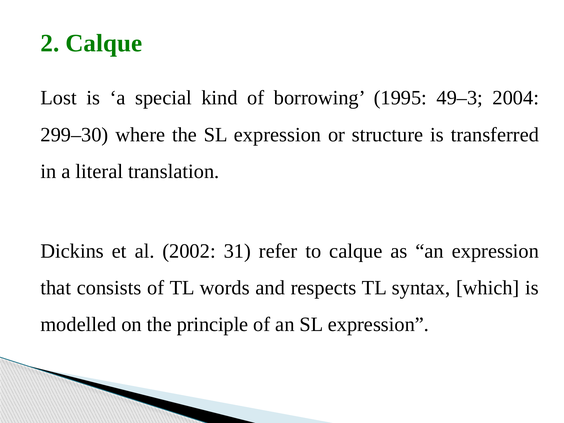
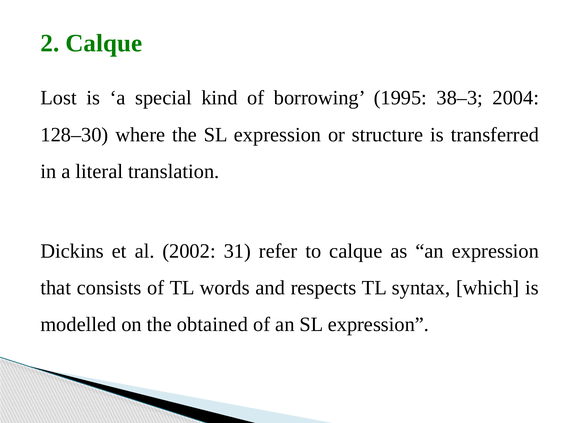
49–3: 49–3 -> 38–3
299–30: 299–30 -> 128–30
principle: principle -> obtained
